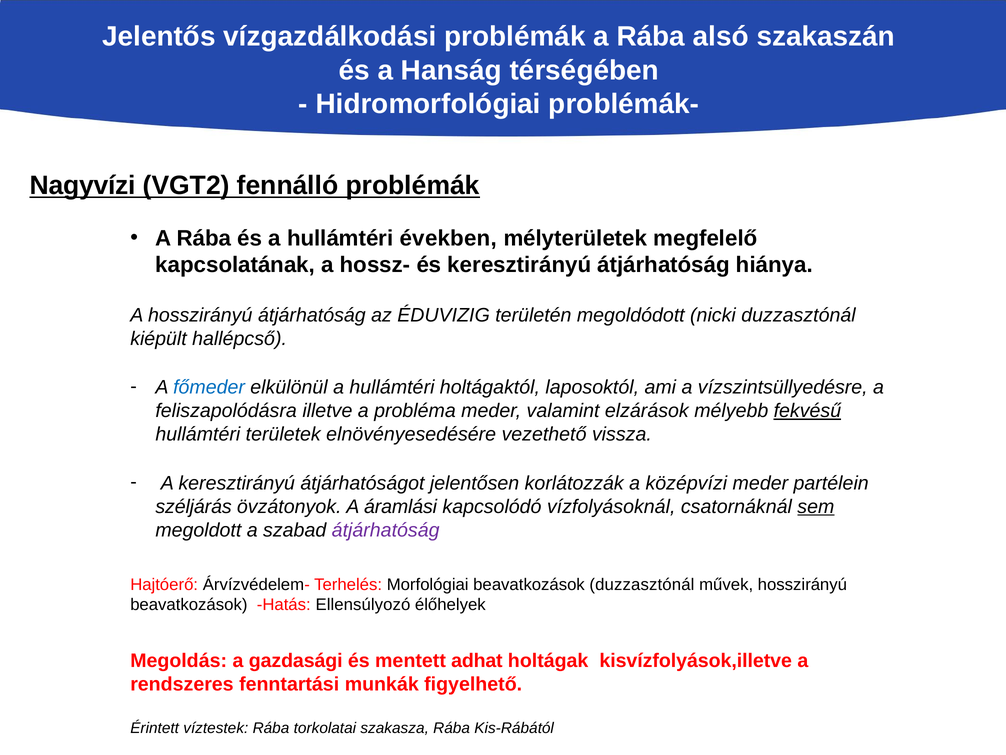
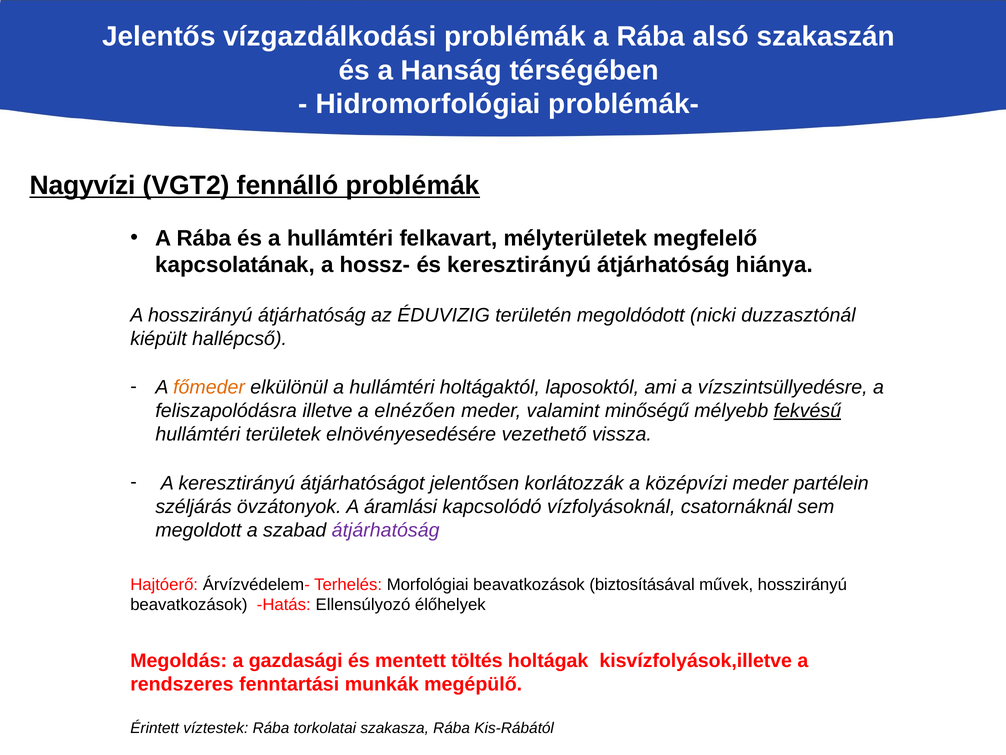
években: években -> felkavart
főmeder colour: blue -> orange
probléma: probléma -> elnézően
elzárások: elzárások -> minőségű
sem underline: present -> none
beavatkozások duzzasztónál: duzzasztónál -> biztosításával
adhat: adhat -> töltés
figyelhető: figyelhető -> megépülő
